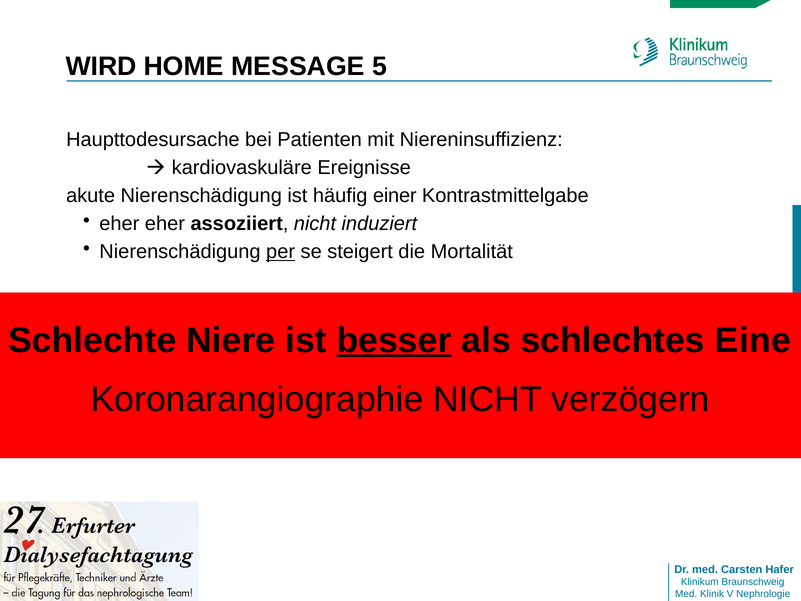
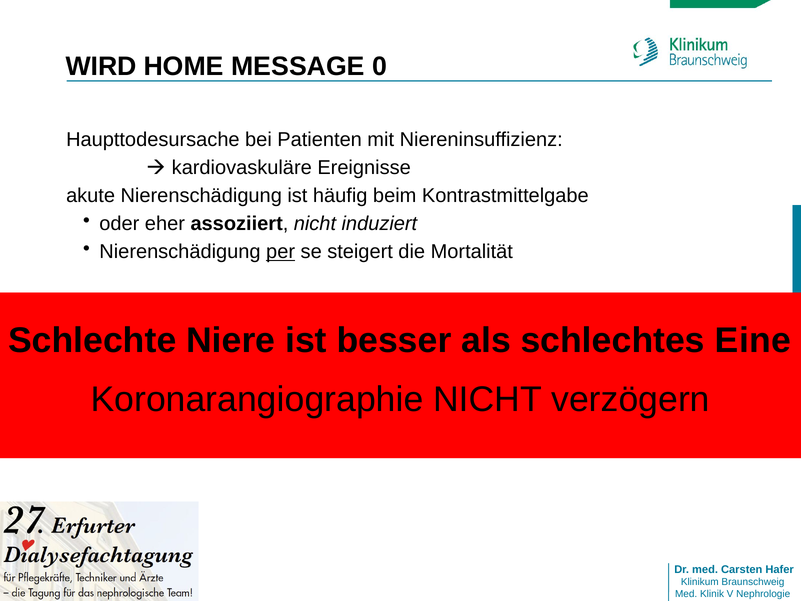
5: 5 -> 0
einer: einer -> beim
eher at (119, 224): eher -> oder
besser underline: present -> none
